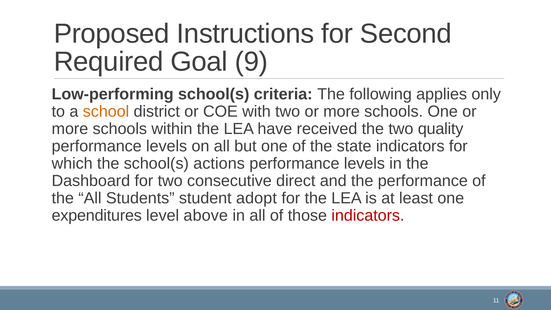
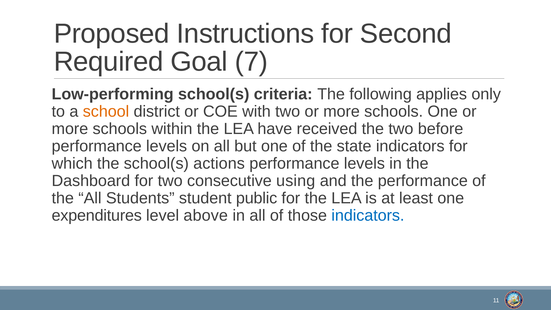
9: 9 -> 7
quality: quality -> before
direct: direct -> using
adopt: adopt -> public
indicators at (368, 215) colour: red -> blue
